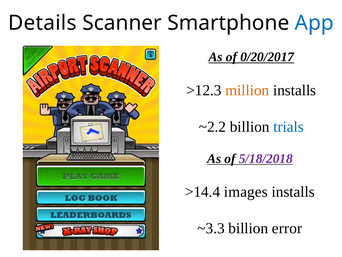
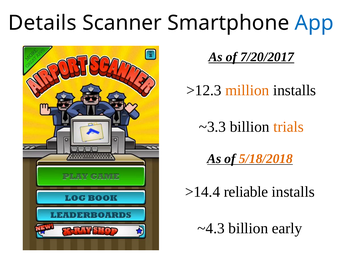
0/20/2017: 0/20/2017 -> 7/20/2017
~2.2: ~2.2 -> ~3.3
trials colour: blue -> orange
5/18/2018 colour: purple -> orange
images: images -> reliable
~3.3: ~3.3 -> ~4.3
error: error -> early
